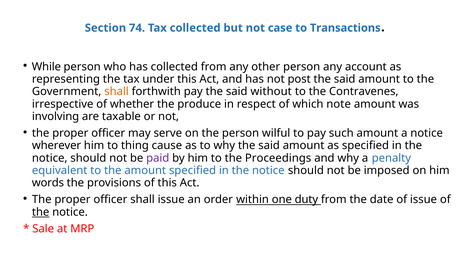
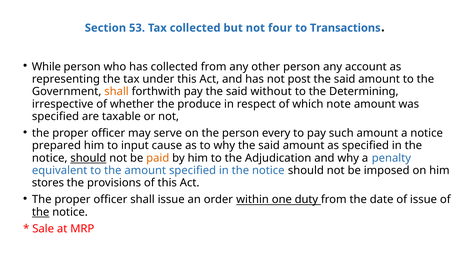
74: 74 -> 53
case: case -> four
Contravenes: Contravenes -> Determining
involving at (56, 117): involving -> specified
wilful: wilful -> every
wherever: wherever -> prepared
thing: thing -> input
should at (88, 158) underline: none -> present
paid colour: purple -> orange
Proceedings: Proceedings -> Adjudication
words: words -> stores
